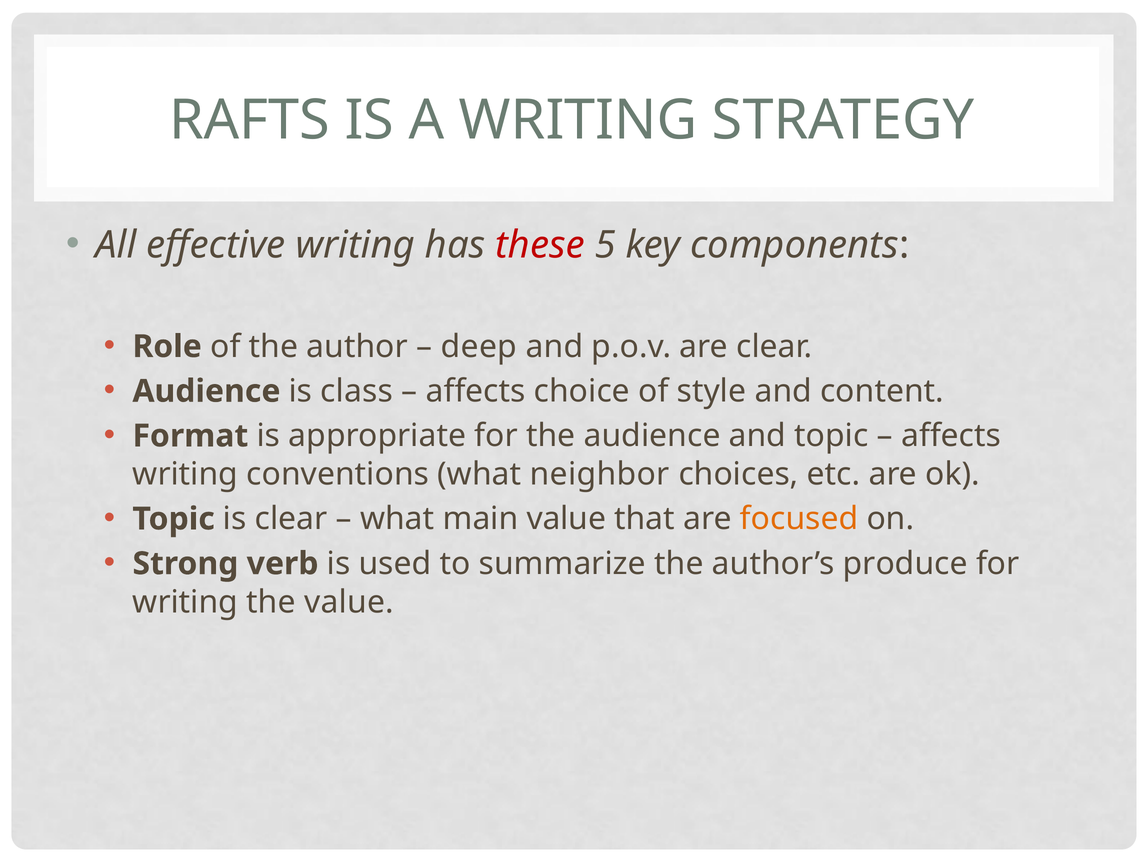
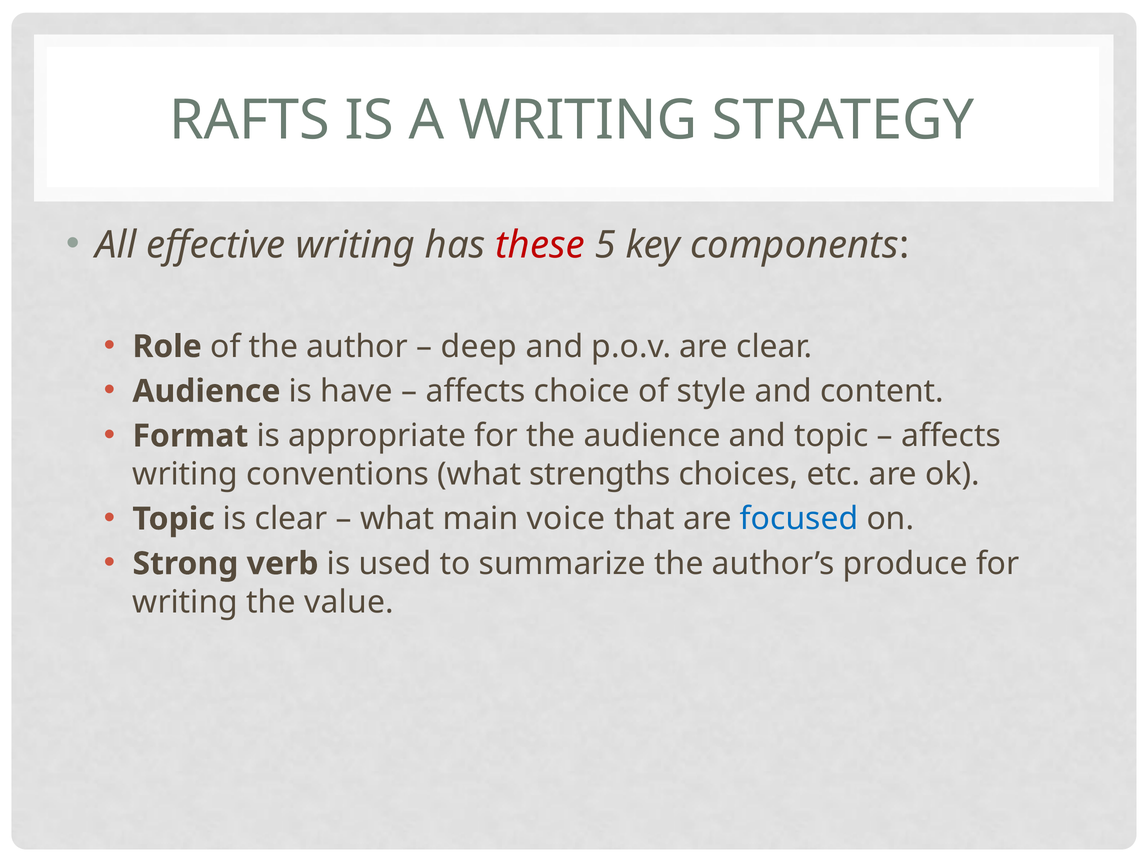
class: class -> have
neighbor: neighbor -> strengths
main value: value -> voice
focused colour: orange -> blue
